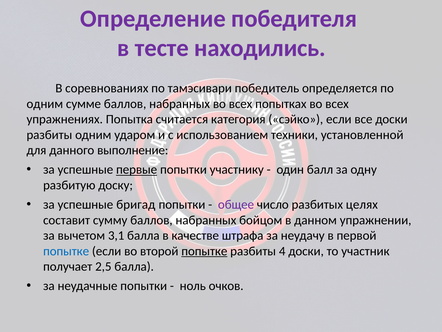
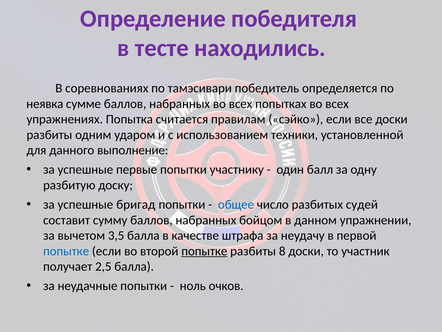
одним at (45, 104): одним -> неявка
категория: категория -> правилам
первые underline: present -> none
общее colour: purple -> blue
целях: целях -> судей
3,1: 3,1 -> 3,5
4: 4 -> 8
